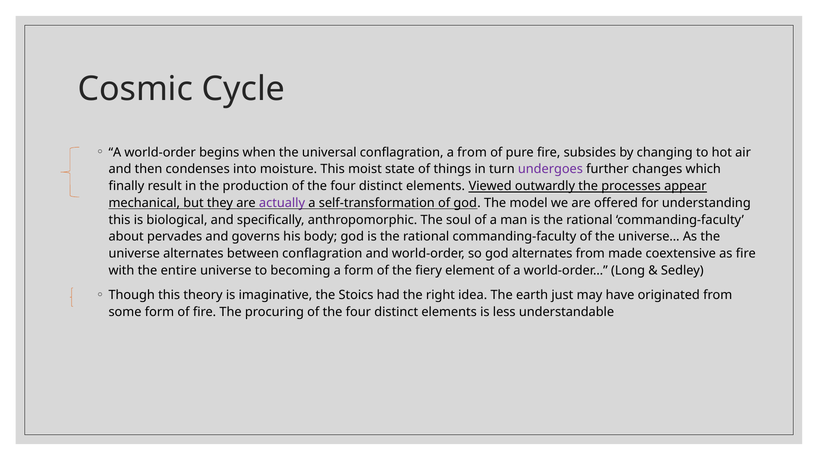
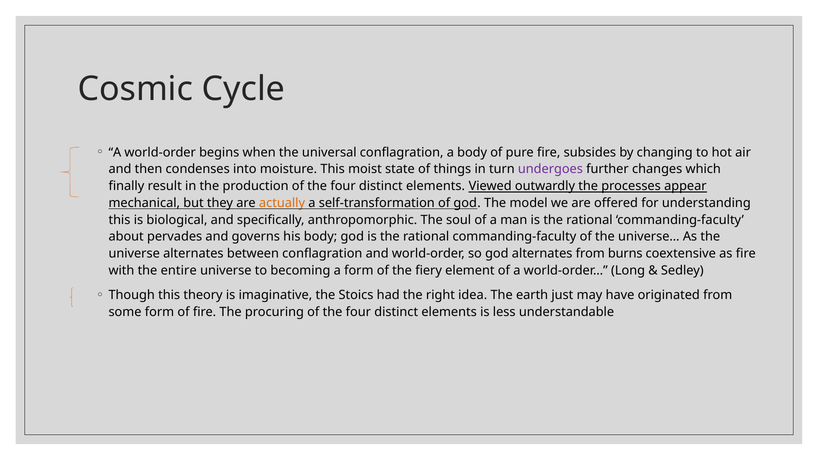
a from: from -> body
actually colour: purple -> orange
made: made -> burns
